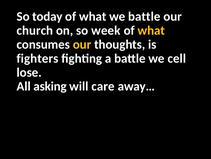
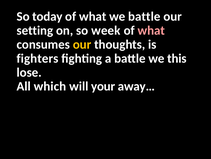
church: church -> setting
what at (151, 30) colour: yellow -> pink
cell: cell -> this
asking: asking -> which
care: care -> your
